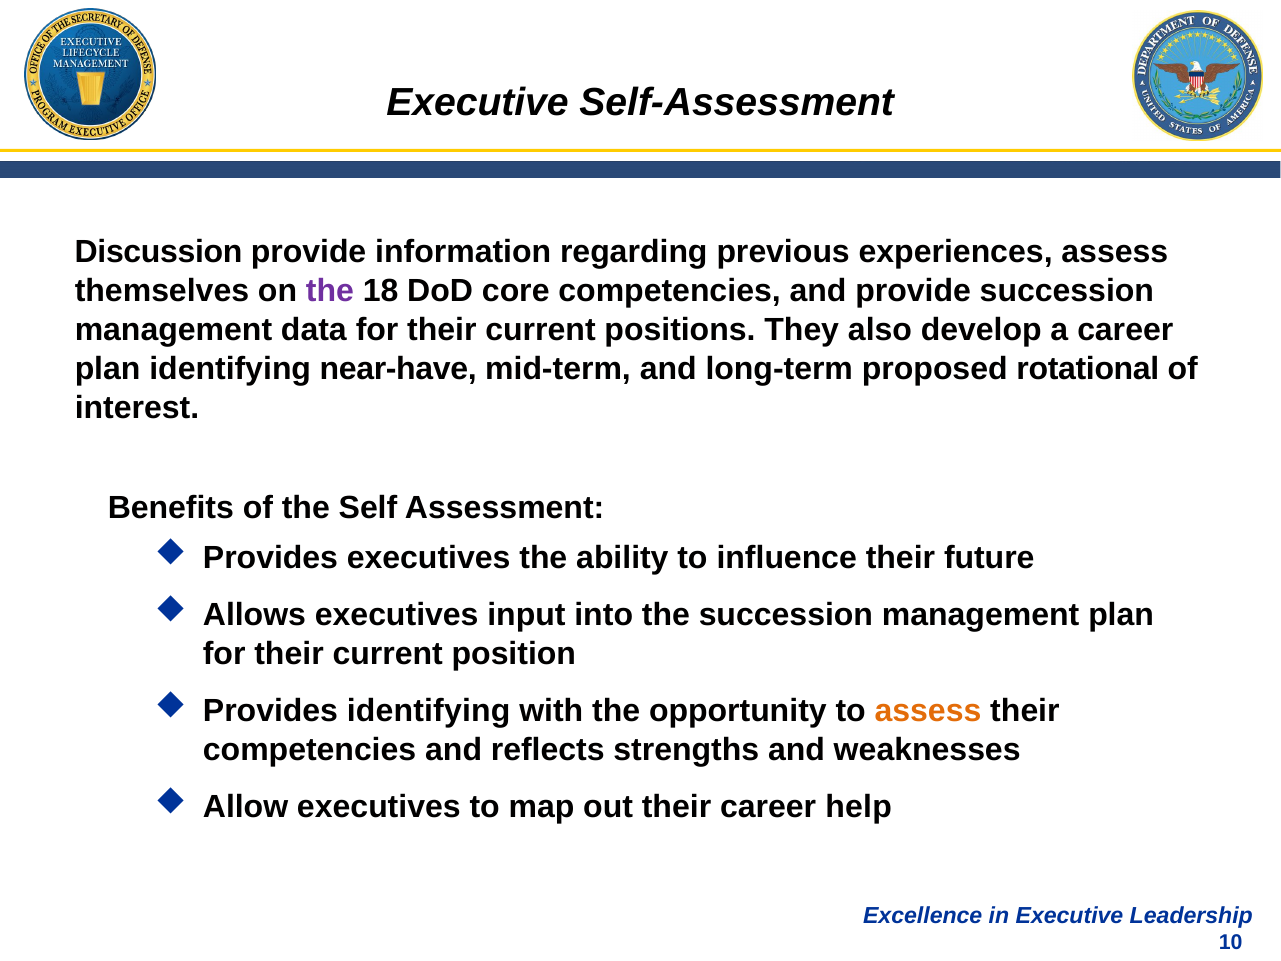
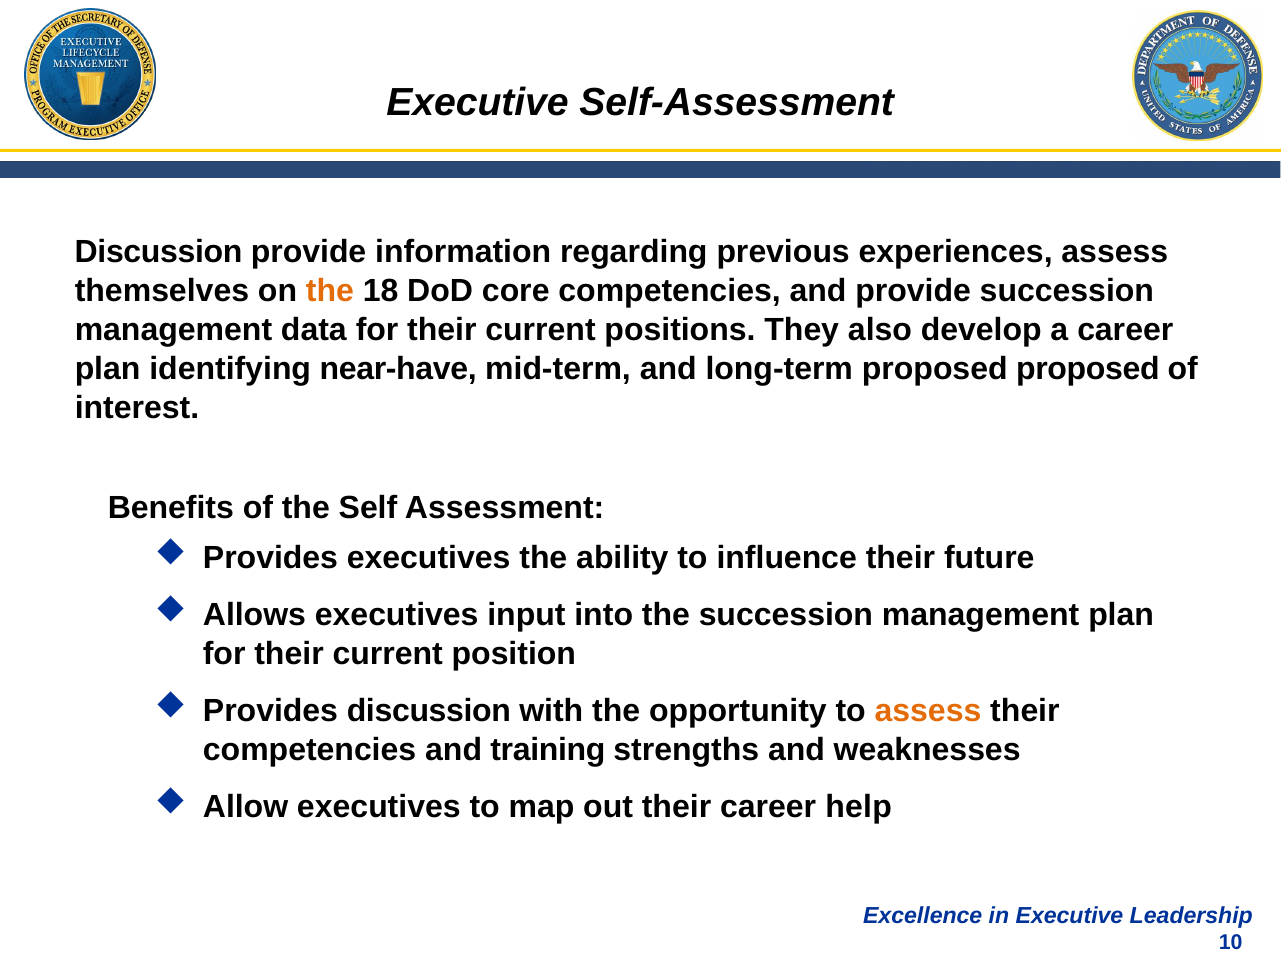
the at (330, 291) colour: purple -> orange
proposed rotational: rotational -> proposed
Provides identifying: identifying -> discussion
reflects: reflects -> training
